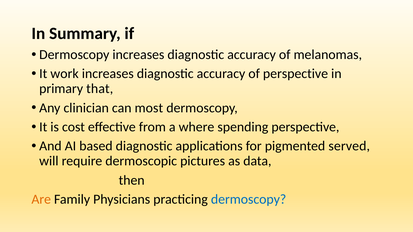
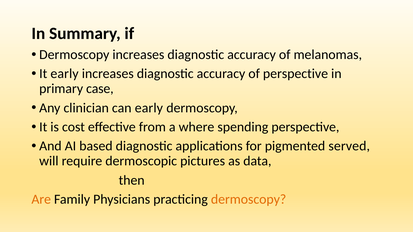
It work: work -> early
that: that -> case
can most: most -> early
dermoscopy at (249, 200) colour: blue -> orange
